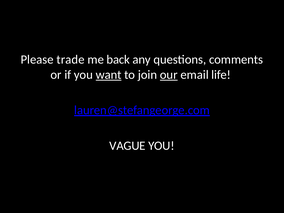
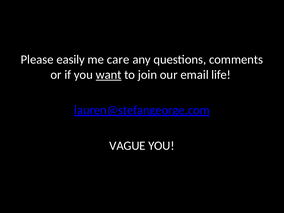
trade: trade -> easily
back: back -> care
our underline: present -> none
